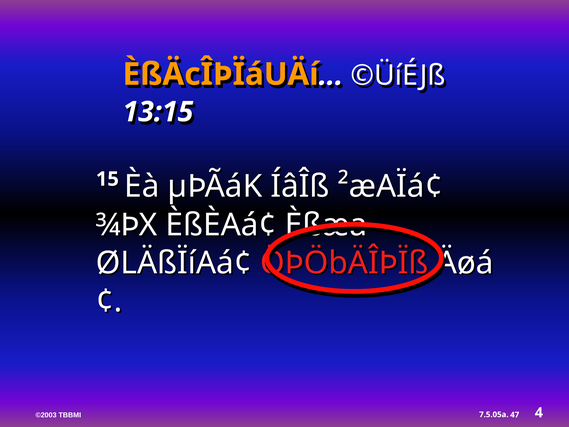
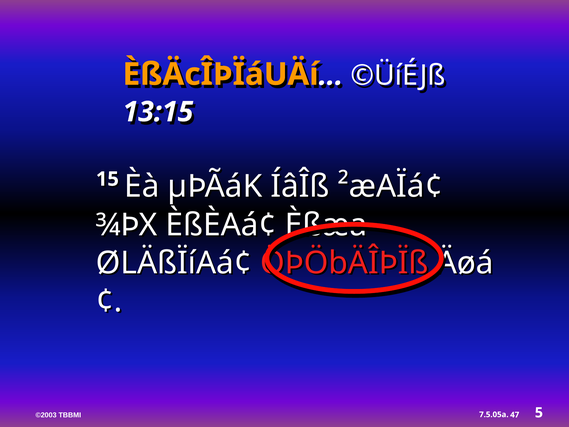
4: 4 -> 5
